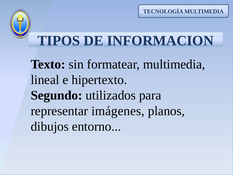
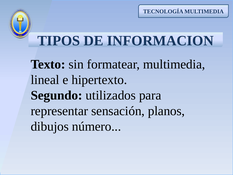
imágenes: imágenes -> sensación
entorno: entorno -> número
